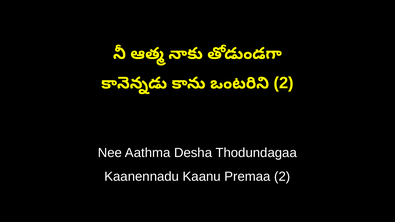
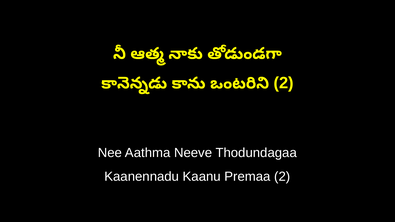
Desha: Desha -> Neeve
